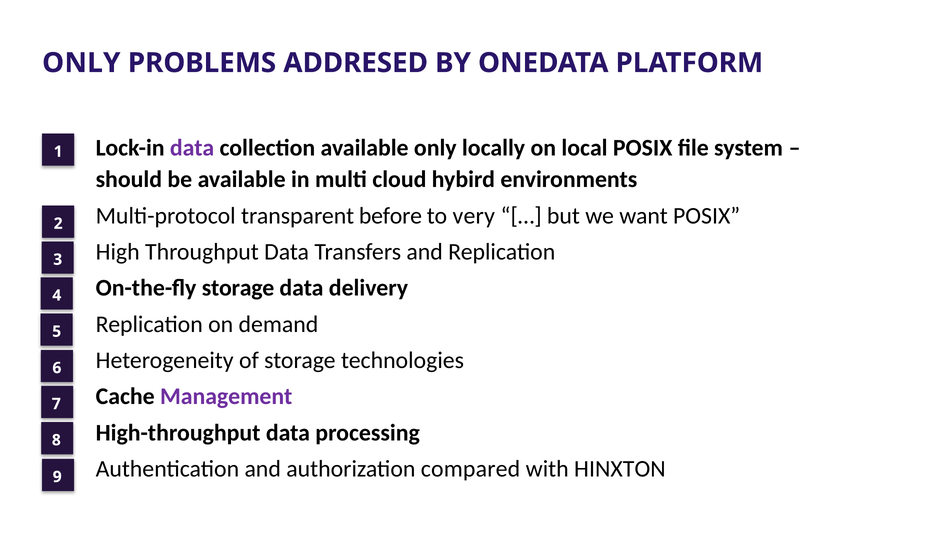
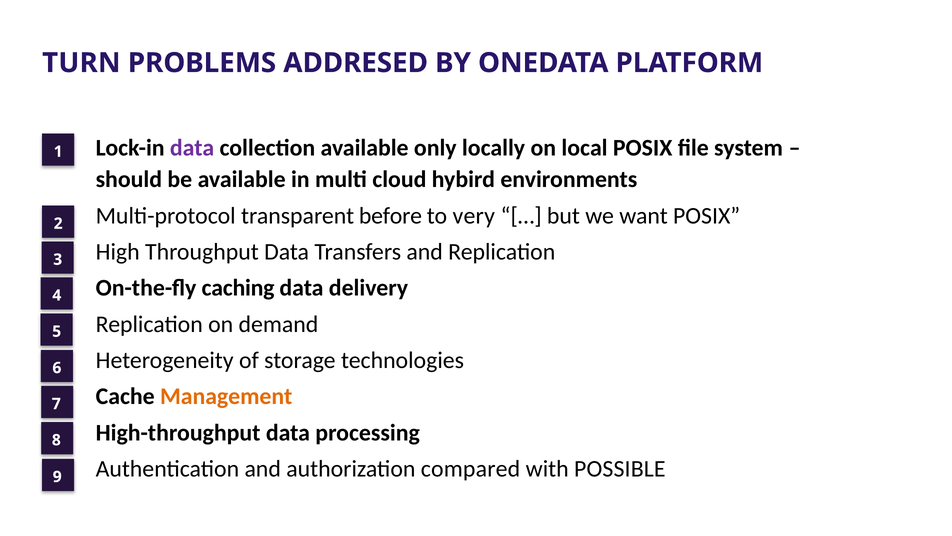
ONLY at (81, 63): ONLY -> TURN
On-the-fly storage: storage -> caching
Management colour: purple -> orange
HINXTON: HINXTON -> POSSIBLE
